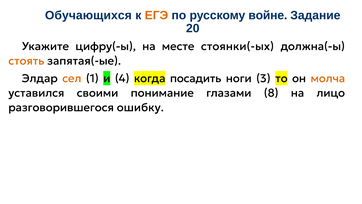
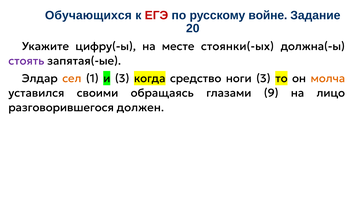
ЕГЭ colour: orange -> red
стоять colour: orange -> purple
и 4: 4 -> 3
посадить: посадить -> средство
понимание: понимание -> обращаясь
8: 8 -> 9
ошибку: ошибку -> должен
